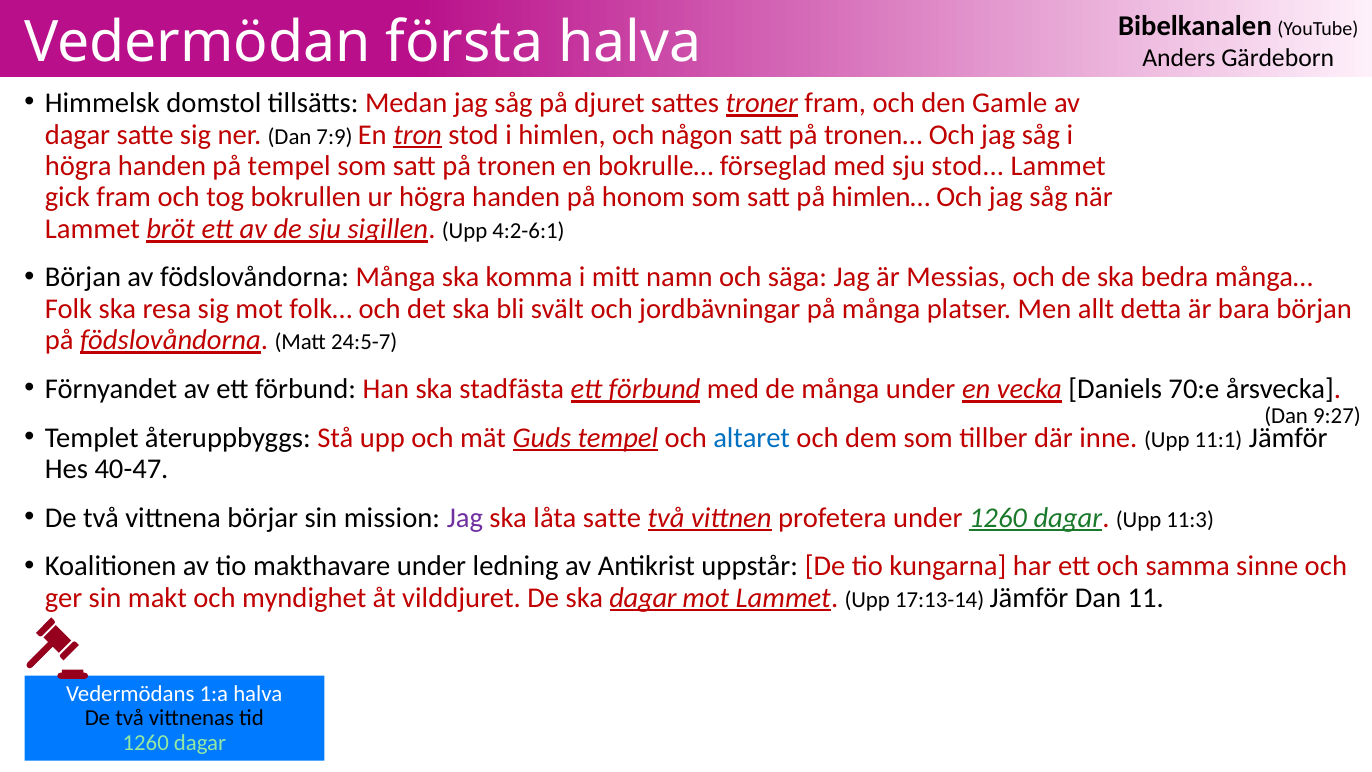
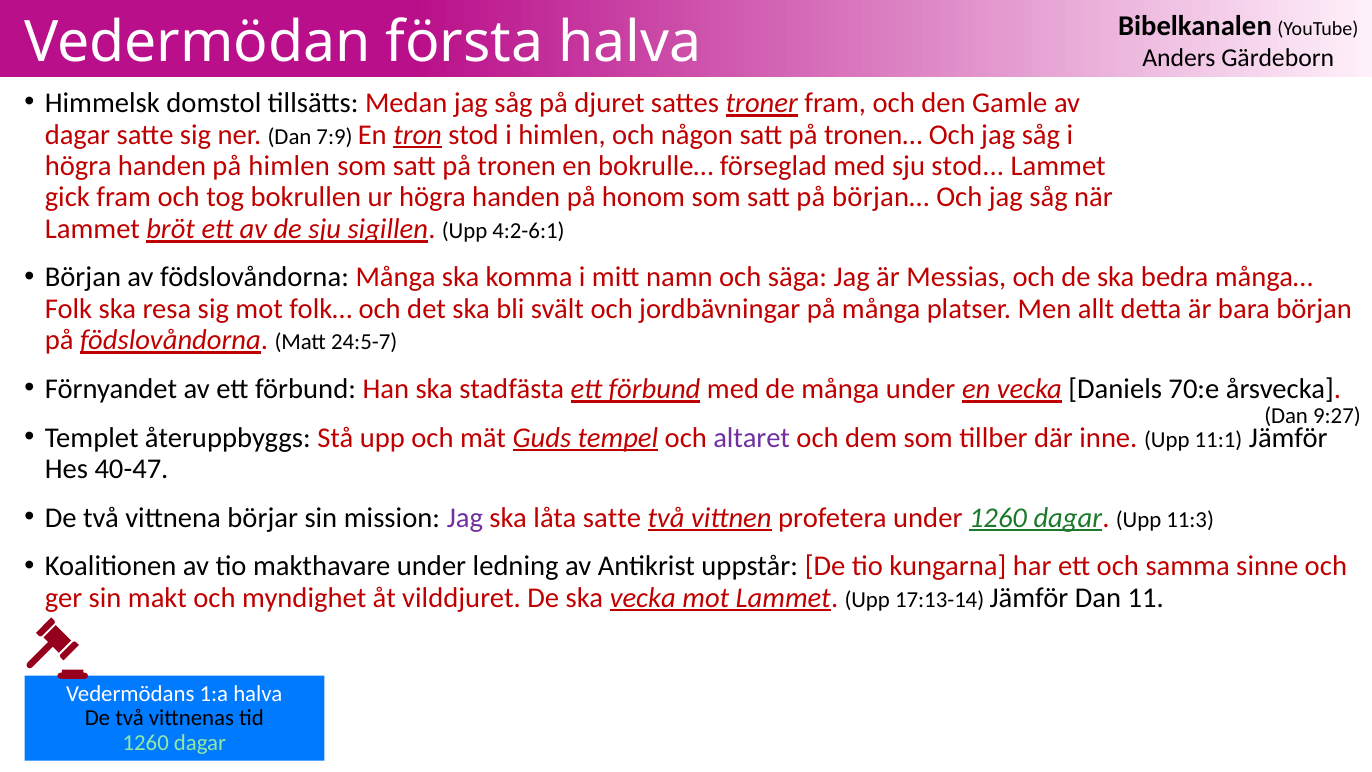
på tempel: tempel -> himlen
himlen…: himlen… -> början…
altaret colour: blue -> purple
ska dagar: dagar -> vecka
